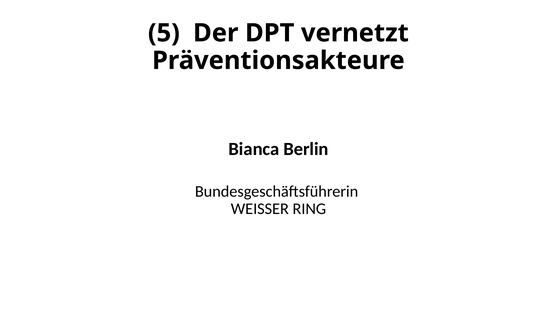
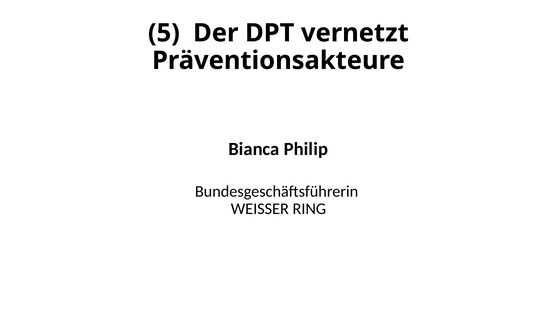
Berlin: Berlin -> Philip
